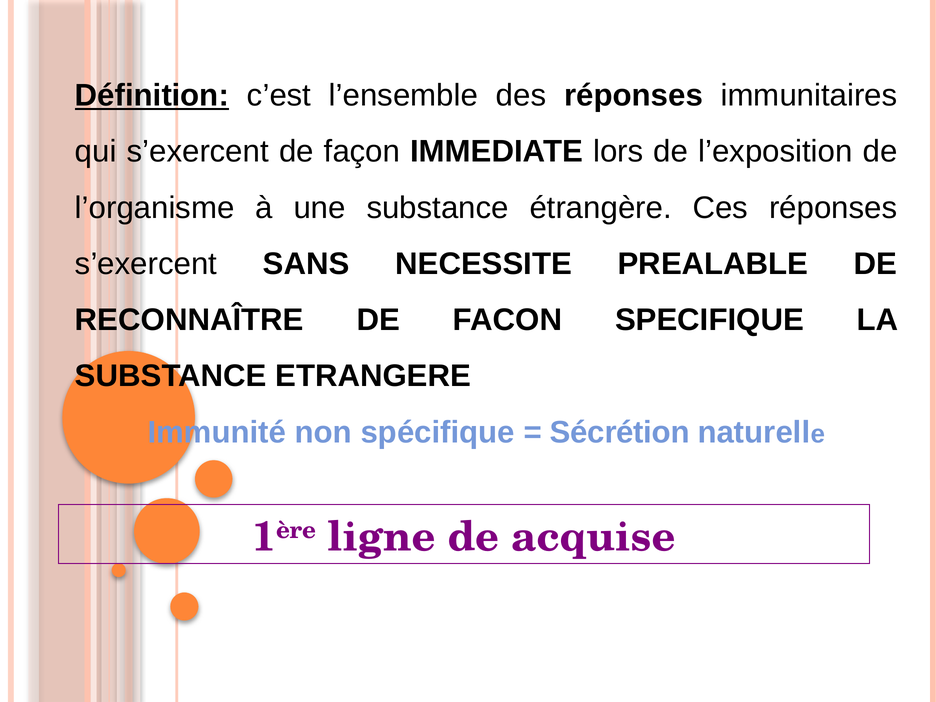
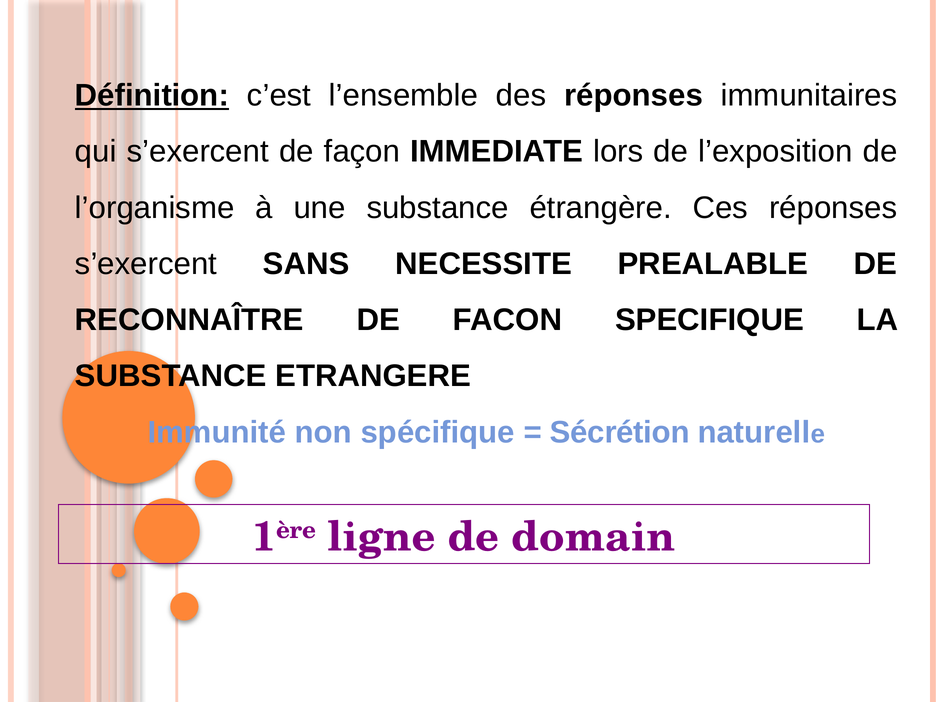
acquise: acquise -> domain
